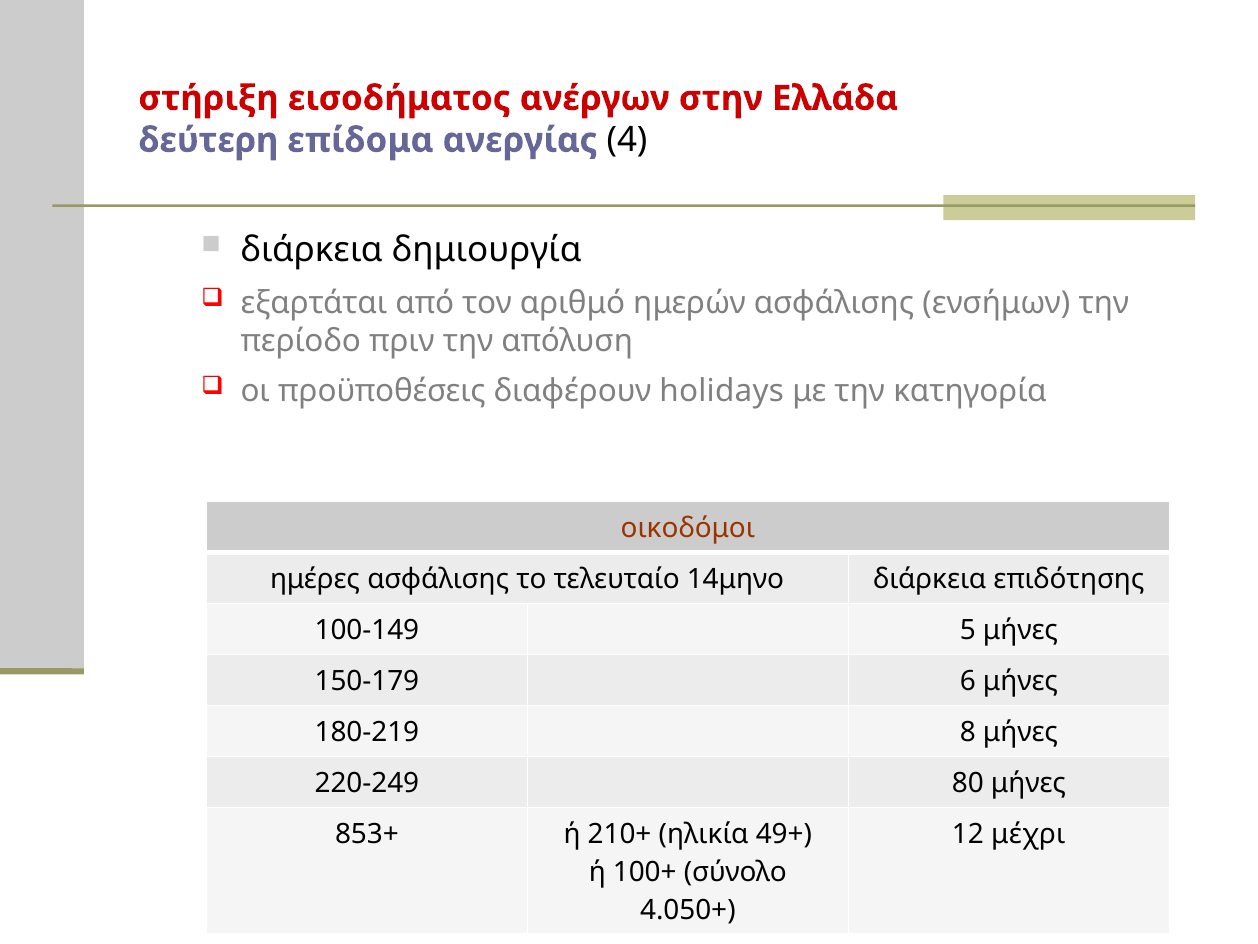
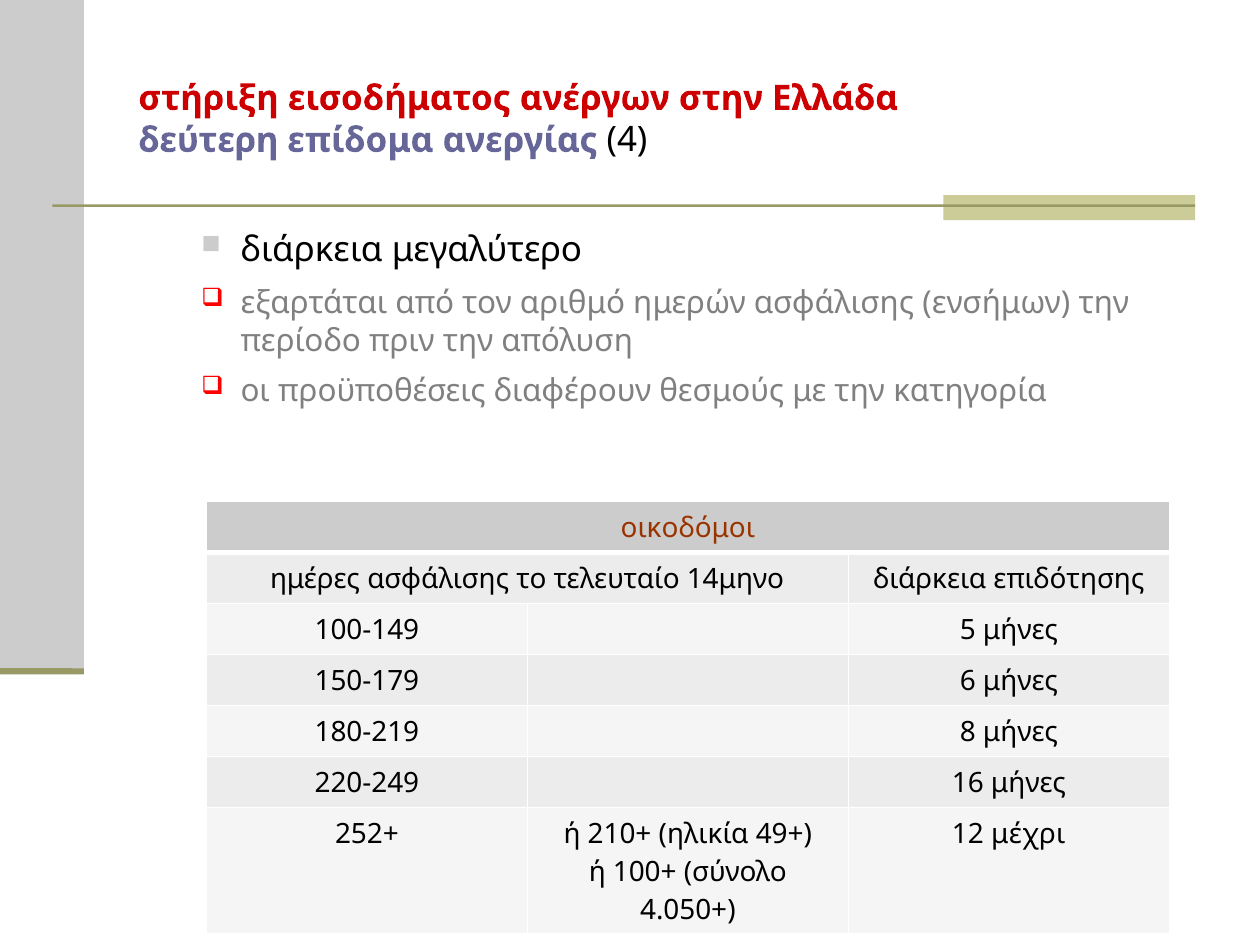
δημιουργία: δημιουργία -> μεγαλύτερο
holidays: holidays -> θεσμούς
80: 80 -> 16
853+: 853+ -> 252+
